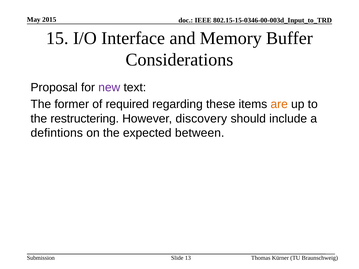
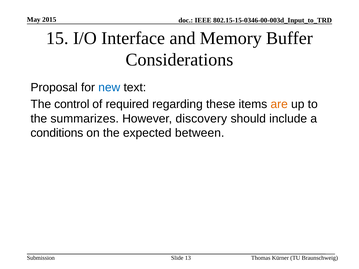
new colour: purple -> blue
former: former -> control
restructering: restructering -> summarizes
defintions: defintions -> conditions
